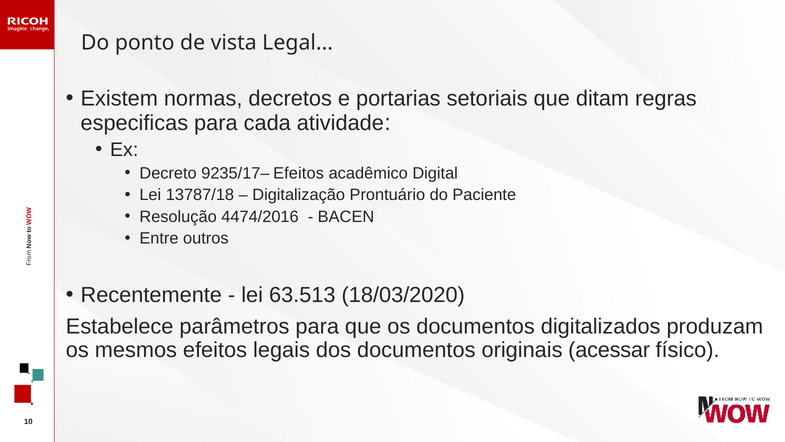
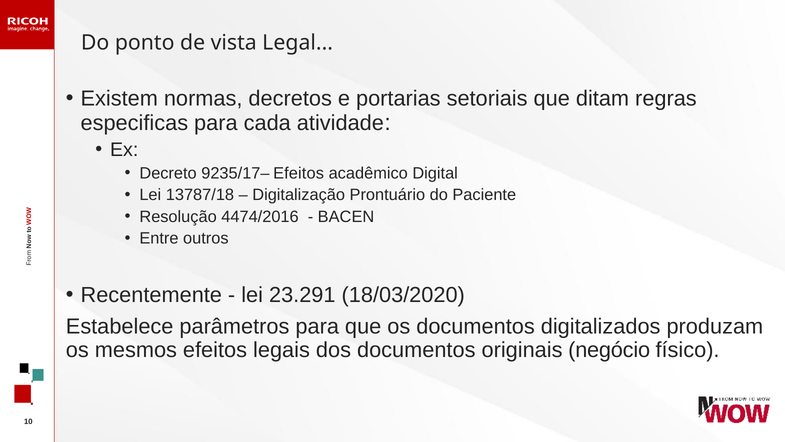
63.513: 63.513 -> 23.291
acessar: acessar -> negócio
